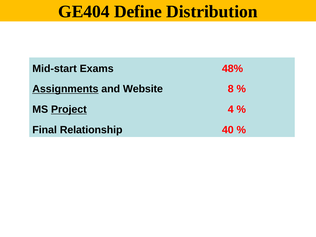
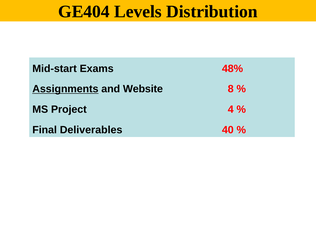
Define: Define -> Levels
Project underline: present -> none
Relationship: Relationship -> Deliverables
